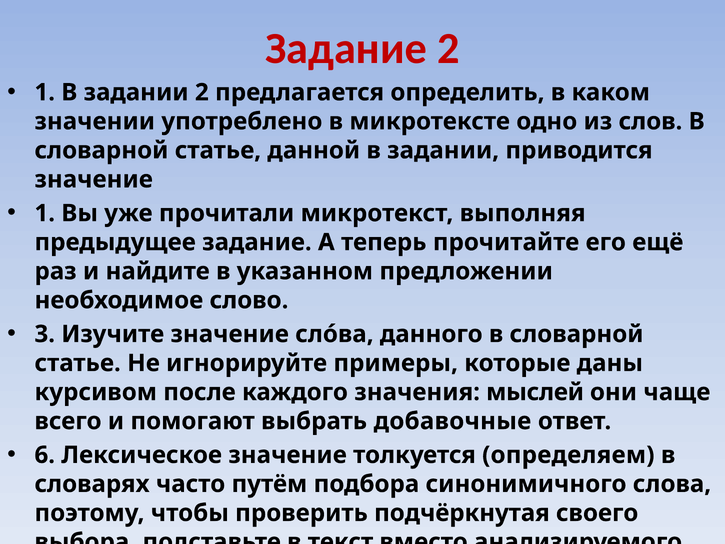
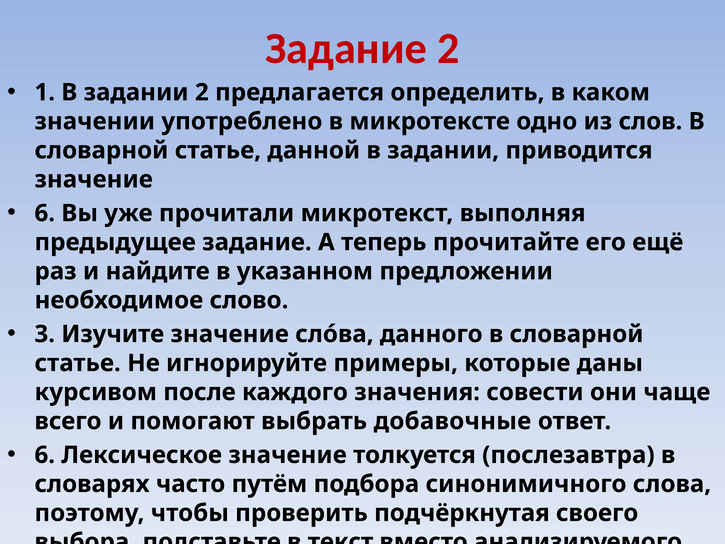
1 at (45, 213): 1 -> 6
мыслей: мыслей -> совести
определяем: определяем -> послезавтра
